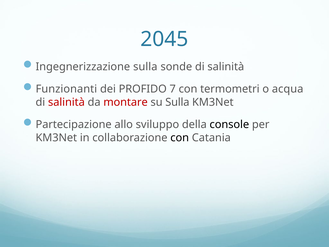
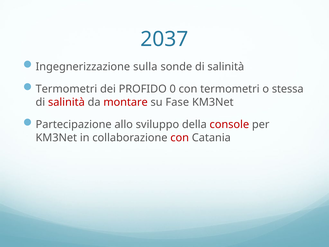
2045: 2045 -> 2037
Funzionanti at (66, 89): Funzionanti -> Termometri
7: 7 -> 0
acqua: acqua -> stessa
su Sulla: Sulla -> Fase
console colour: black -> red
con at (180, 138) colour: black -> red
